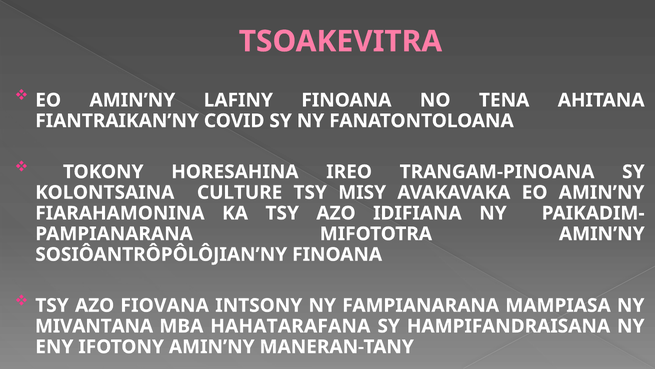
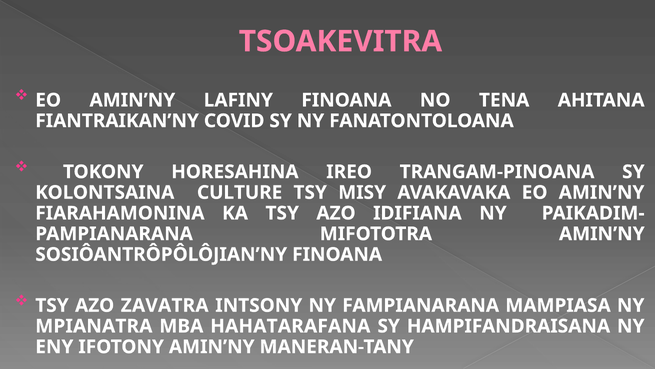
FIOVANA: FIOVANA -> ZAVATRA
MIVANTANA: MIVANTANA -> MPIANATRA
